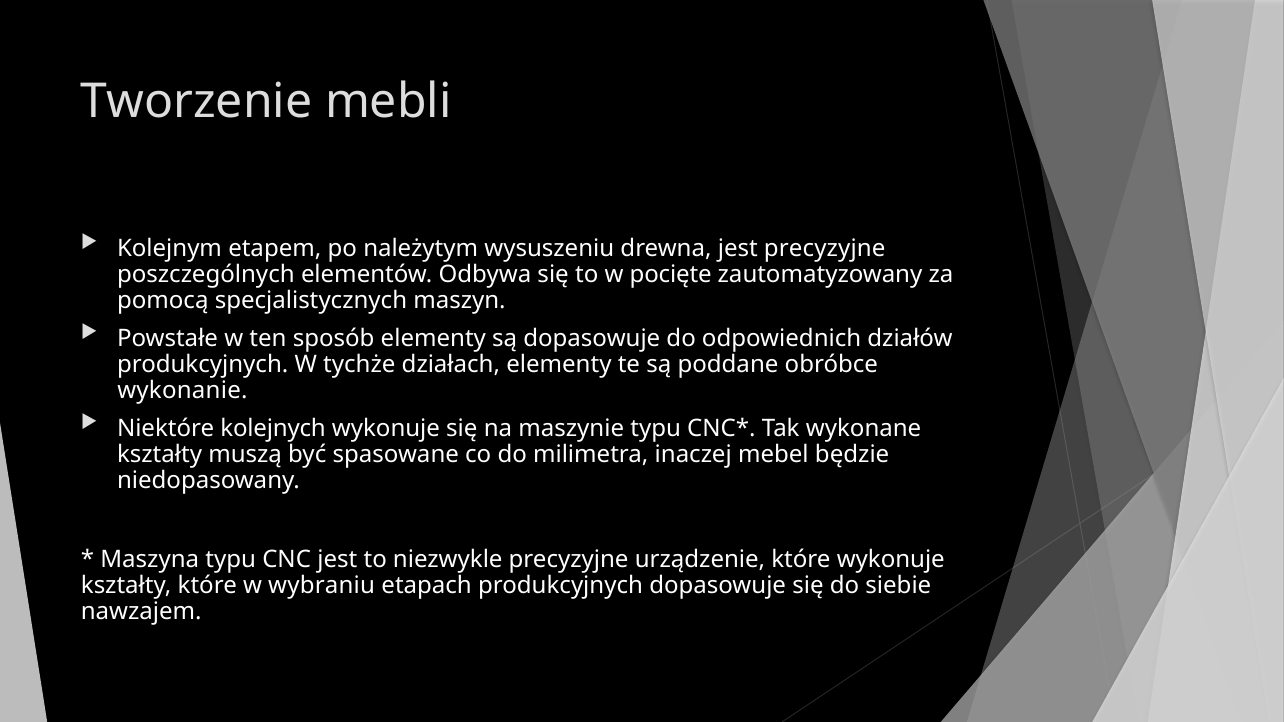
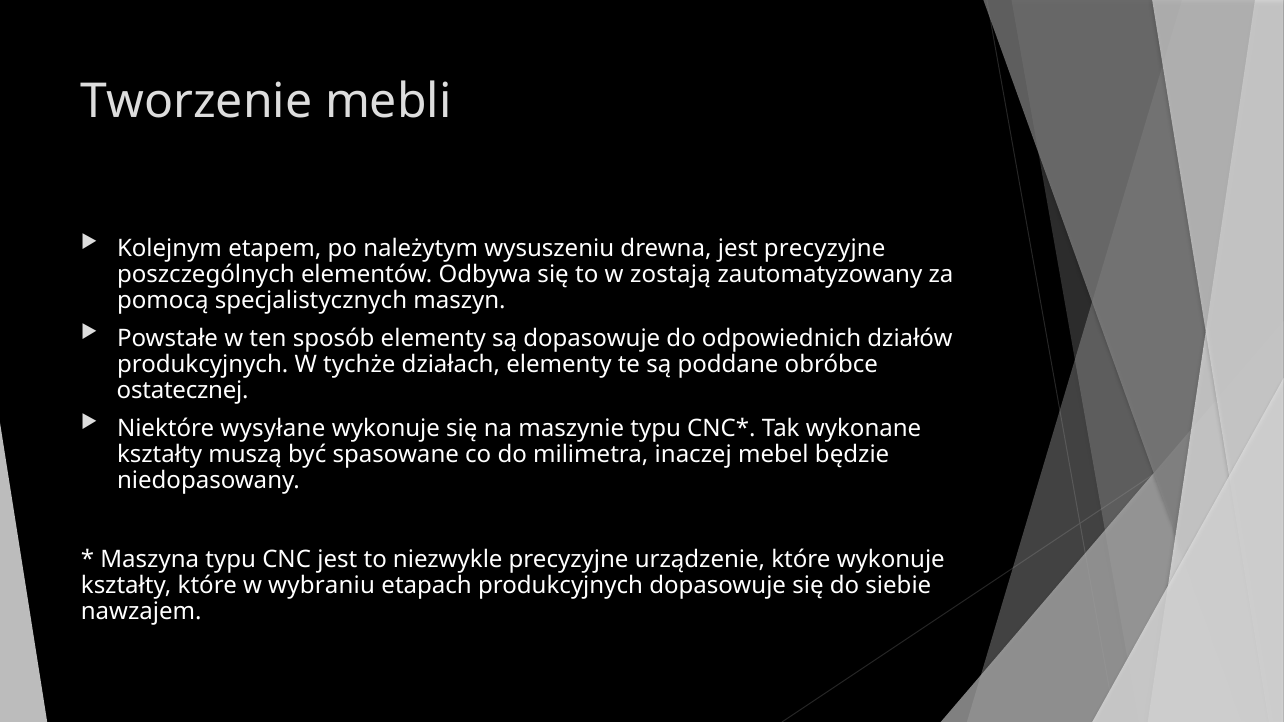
pocięte: pocięte -> zostają
wykonanie: wykonanie -> ostatecznej
kolejnych: kolejnych -> wysyłane
